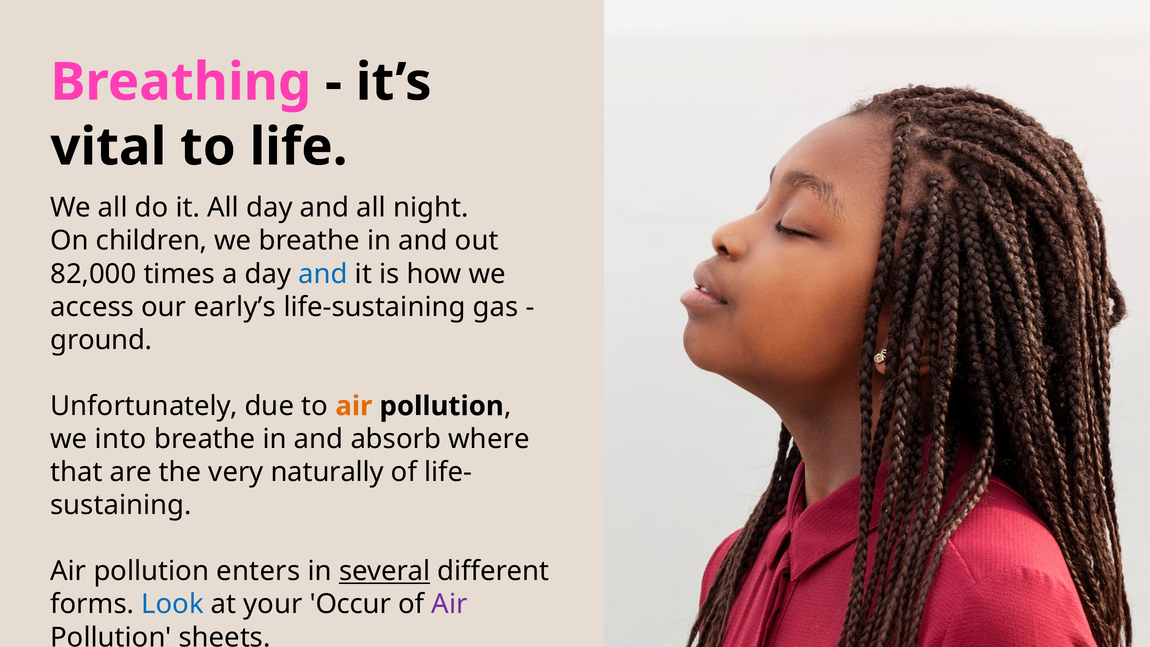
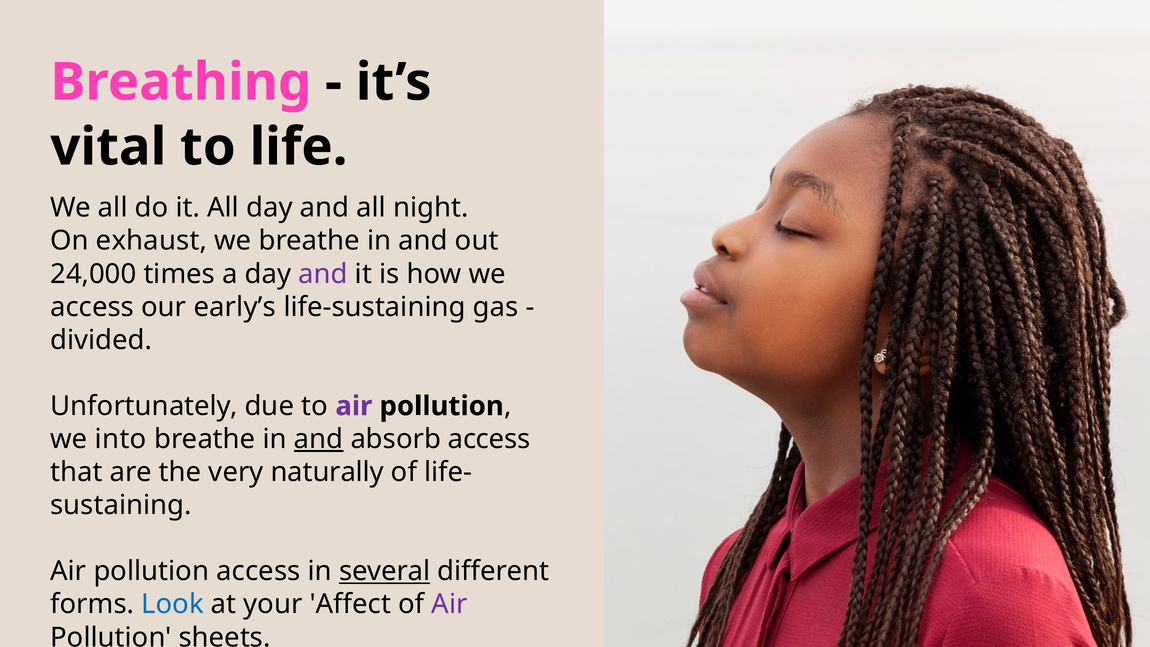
children: children -> exhaust
82,000: 82,000 -> 24,000
and at (323, 274) colour: blue -> purple
ground: ground -> divided
air at (354, 406) colour: orange -> purple
and at (319, 439) underline: none -> present
absorb where: where -> access
pollution enters: enters -> access
Occur: Occur -> Affect
